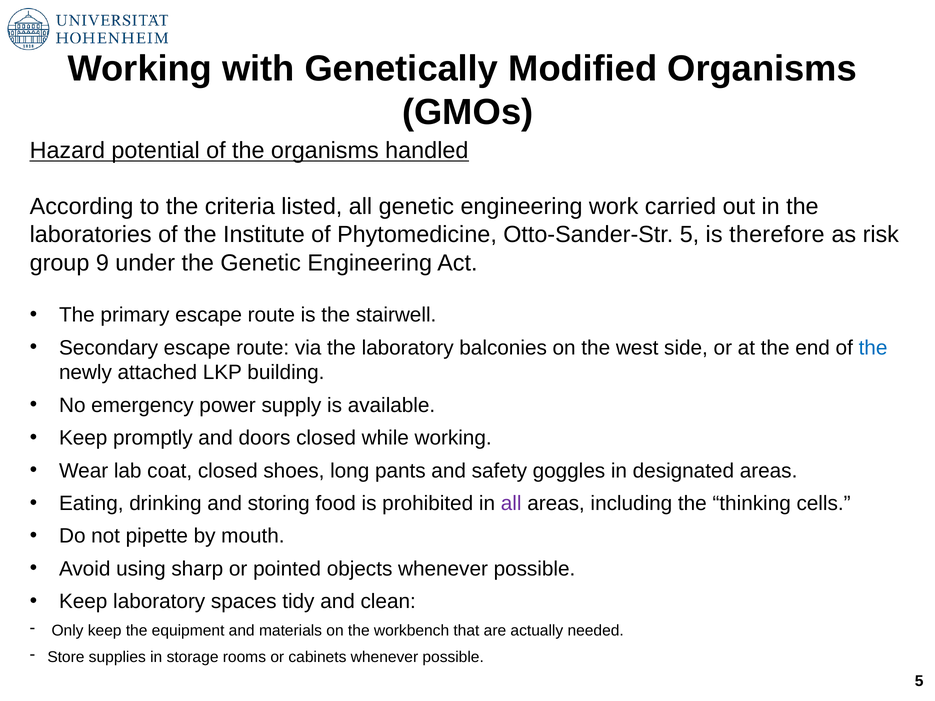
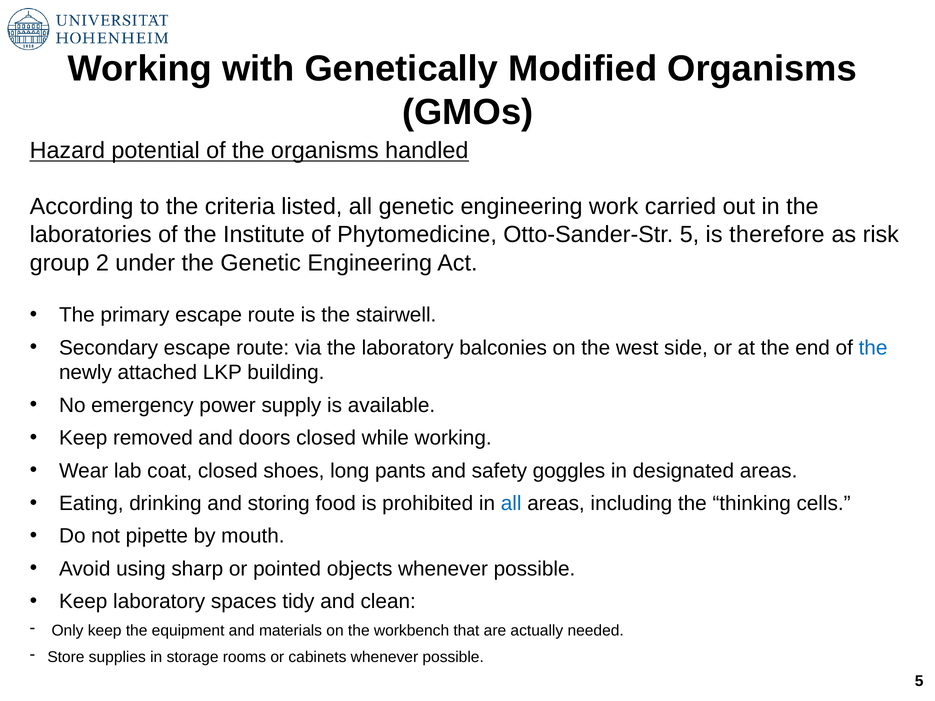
9: 9 -> 2
promptly: promptly -> removed
all at (511, 504) colour: purple -> blue
